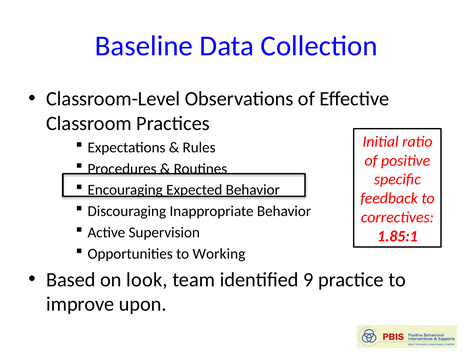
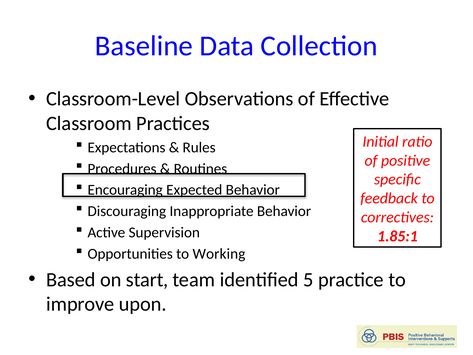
look: look -> start
9: 9 -> 5
